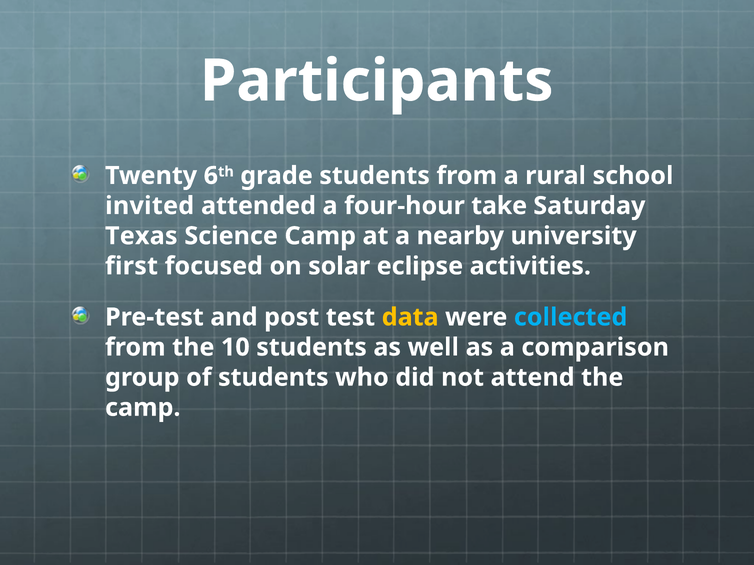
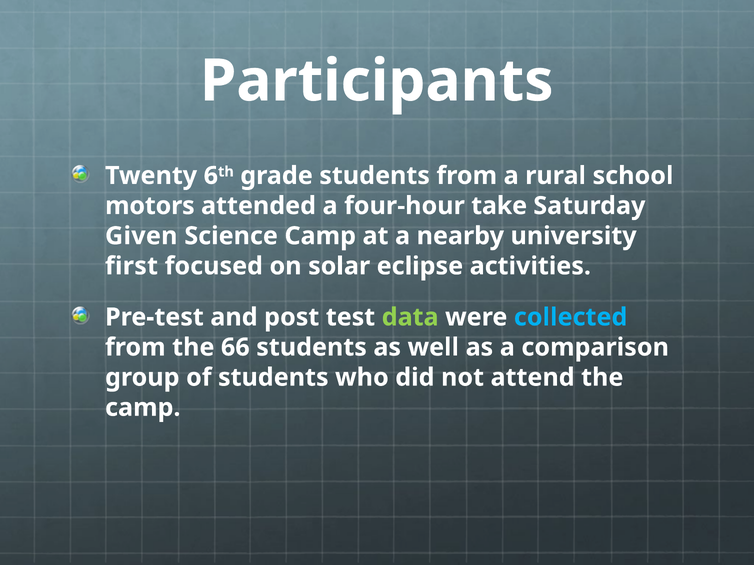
invited: invited -> motors
Texas: Texas -> Given
data colour: yellow -> light green
10: 10 -> 66
